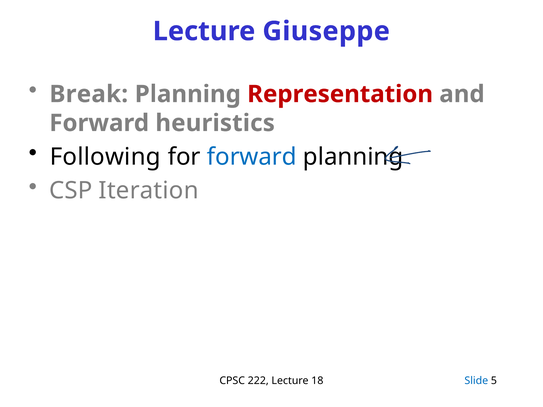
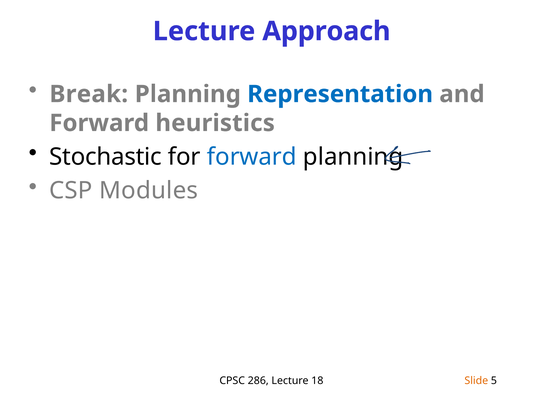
Giuseppe: Giuseppe -> Approach
Representation colour: red -> blue
Following: Following -> Stochastic
Iteration: Iteration -> Modules
222: 222 -> 286
Slide colour: blue -> orange
